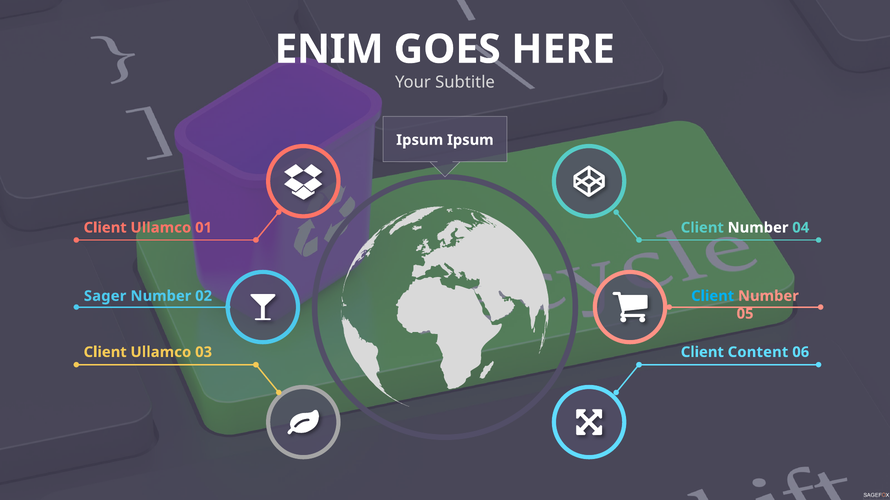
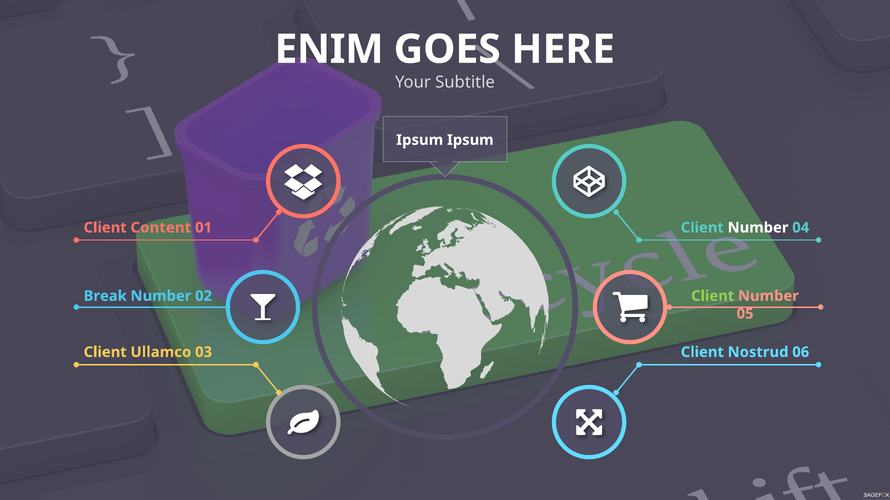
Ullamco at (161, 228): Ullamco -> Content
Client at (713, 296) colour: light blue -> light green
Sager: Sager -> Break
Content: Content -> Nostrud
